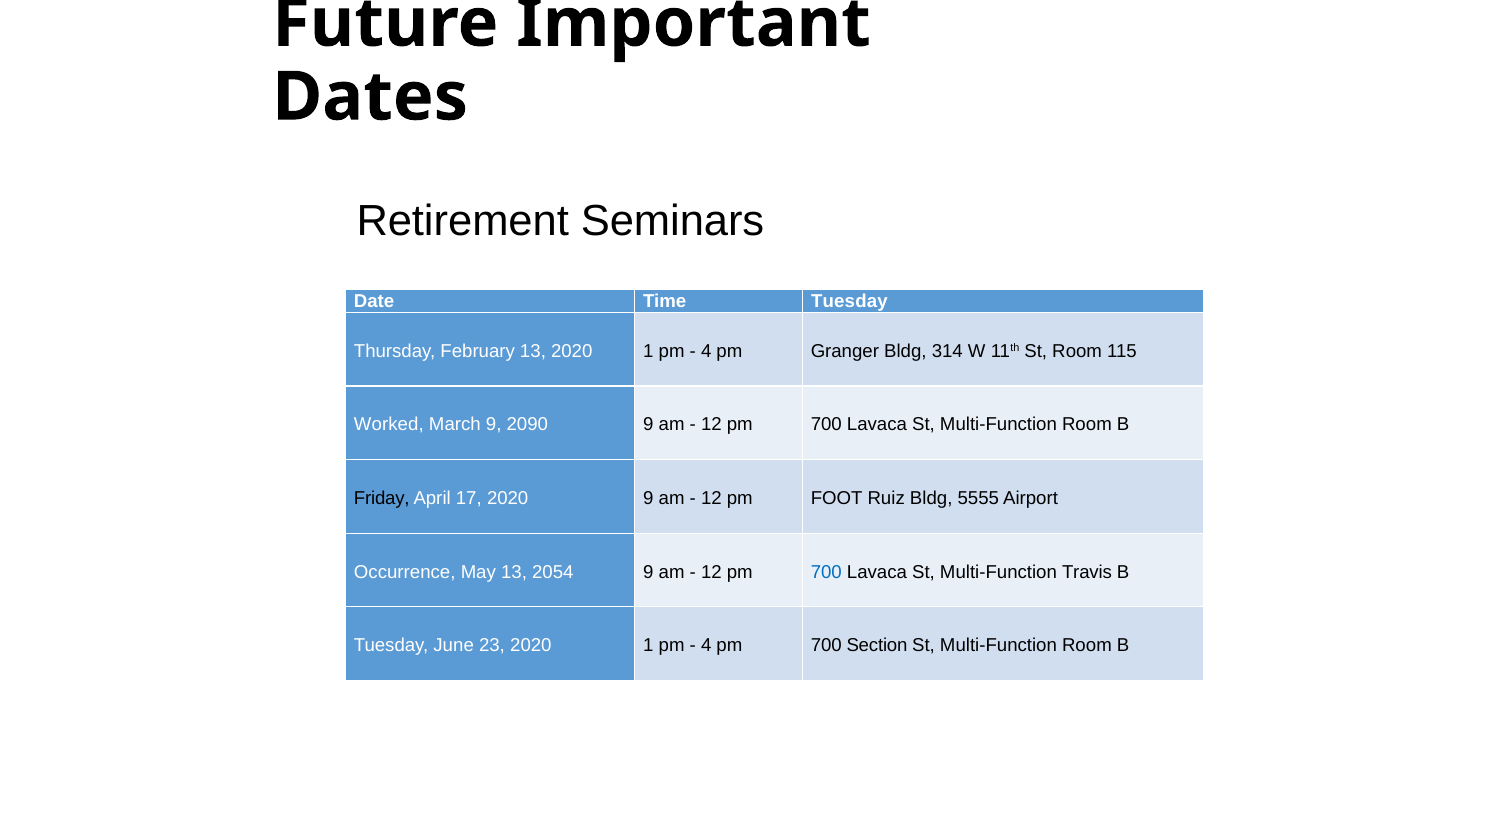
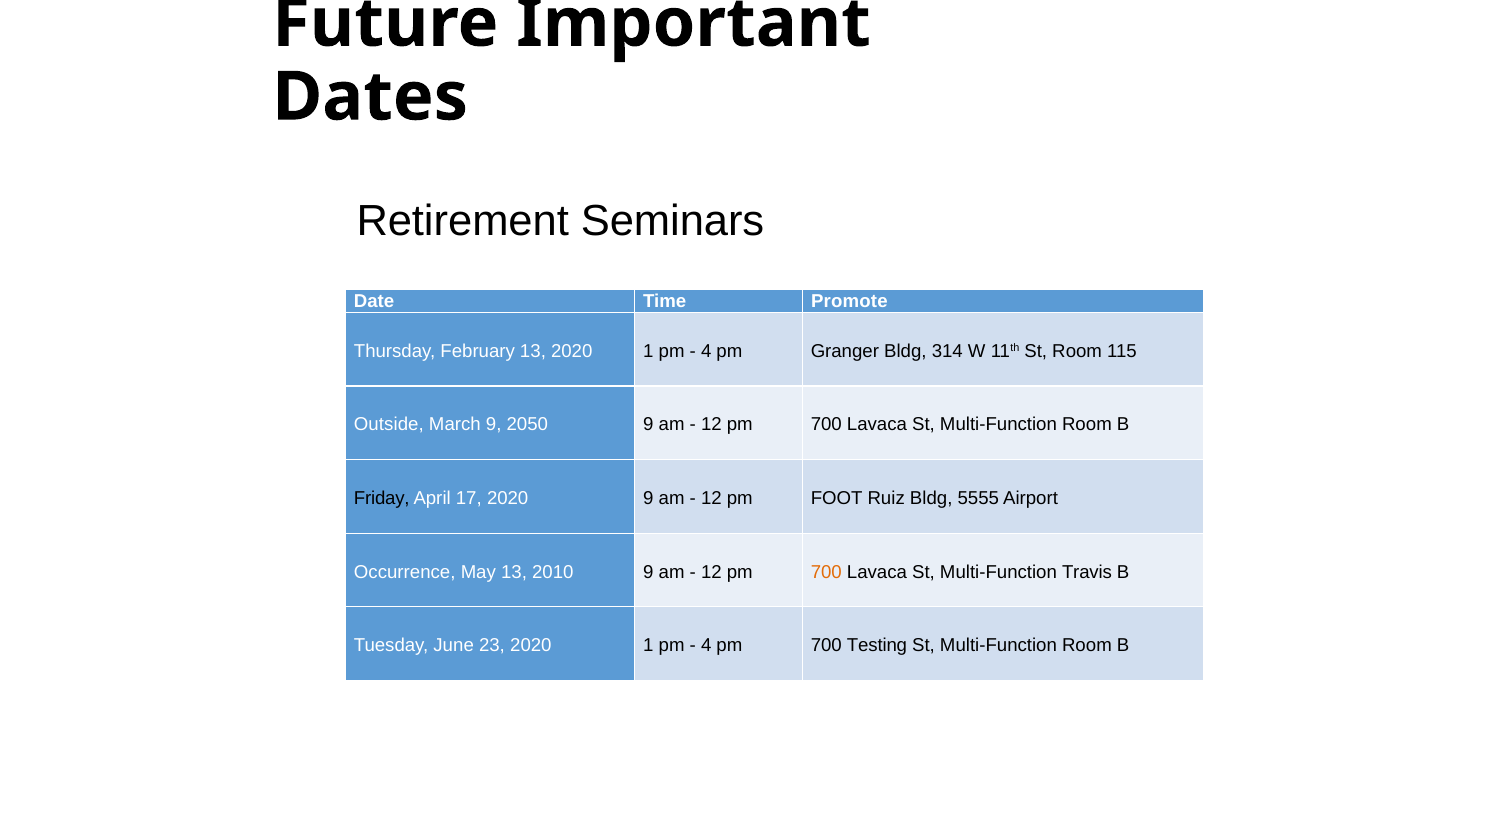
Time Tuesday: Tuesday -> Promote
Worked: Worked -> Outside
2090: 2090 -> 2050
2054: 2054 -> 2010
700 at (826, 572) colour: blue -> orange
Section: Section -> Testing
